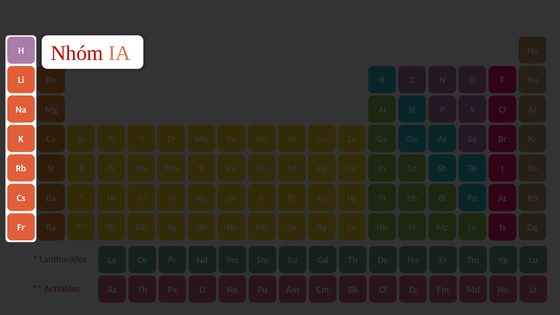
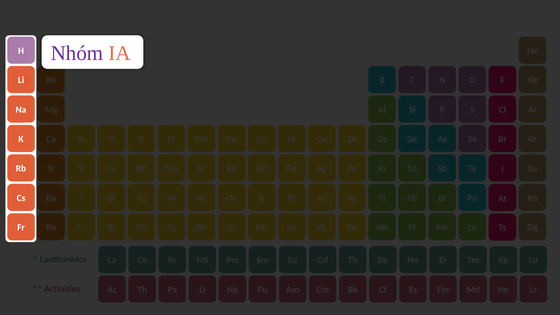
Nhóm colour: red -> purple
